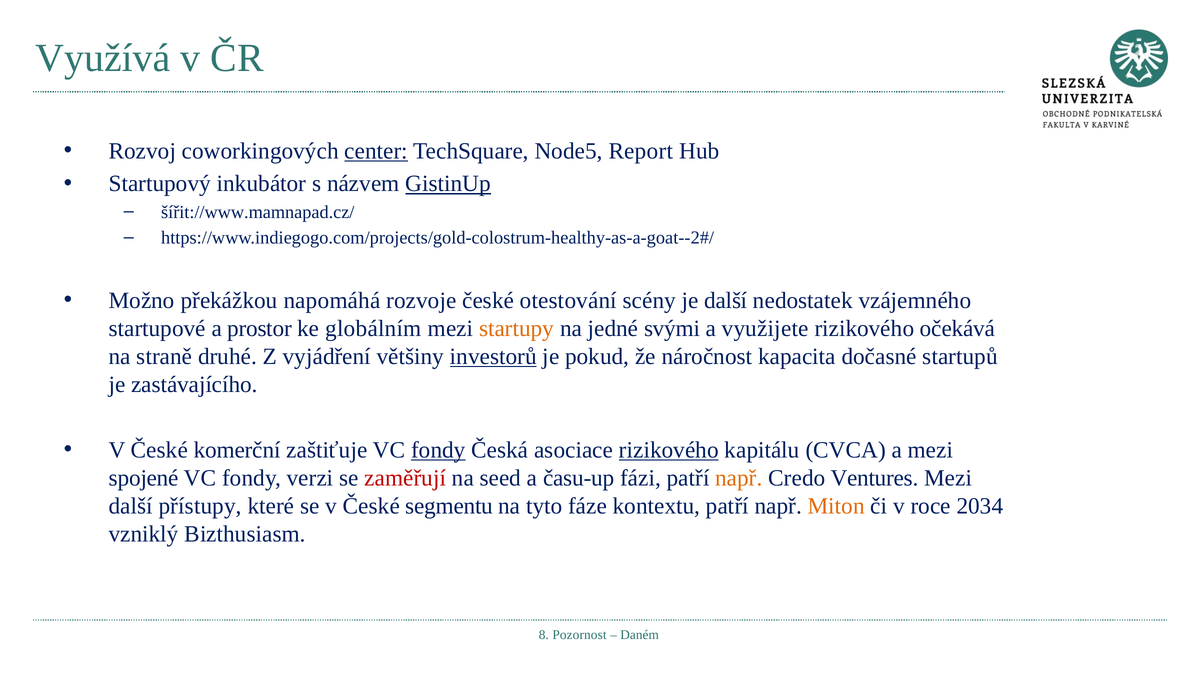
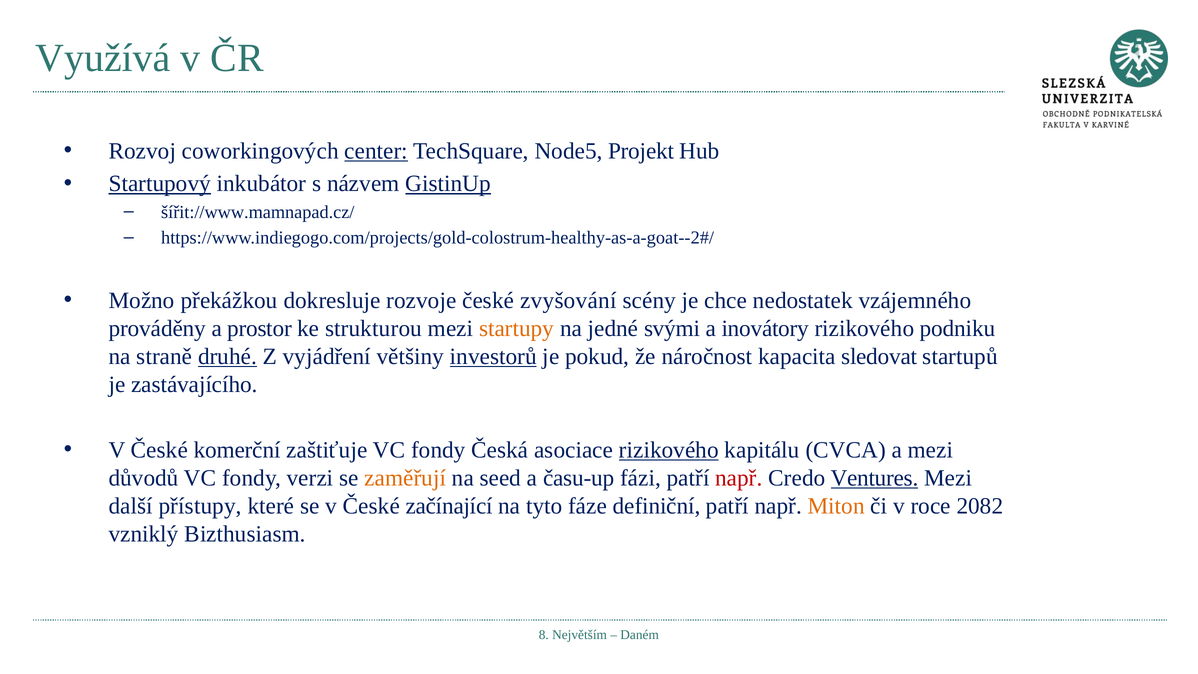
Report: Report -> Projekt
Startupový underline: none -> present
napomáhá: napomáhá -> dokresluje
otestování: otestování -> zvyšování
je další: další -> chce
startupové: startupové -> prováděny
globálním: globálním -> strukturou
využijete: využijete -> inovátory
očekává: očekává -> podniku
druhé underline: none -> present
dočasné: dočasné -> sledovat
fondy at (438, 450) underline: present -> none
spojené: spojené -> důvodů
zaměřují colour: red -> orange
např at (739, 478) colour: orange -> red
Ventures underline: none -> present
segmentu: segmentu -> začínající
kontextu: kontextu -> definiční
2034: 2034 -> 2082
Pozornost: Pozornost -> Největším
